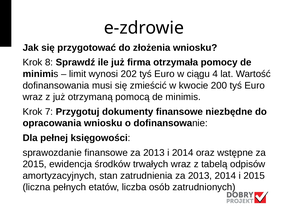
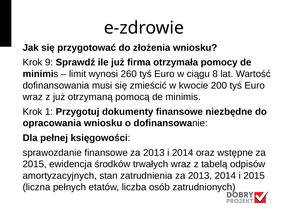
8: 8 -> 9
202: 202 -> 260
4: 4 -> 8
7: 7 -> 1
